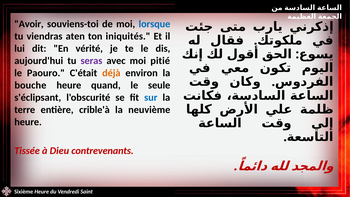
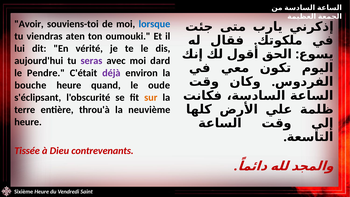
iniquités: iniquités -> oumouki
pitié: pitié -> dard
Paouro: Paouro -> Pendre
déjà colour: orange -> purple
seule: seule -> oude
sur colour: blue -> orange
crible'à: crible'à -> throu'à
